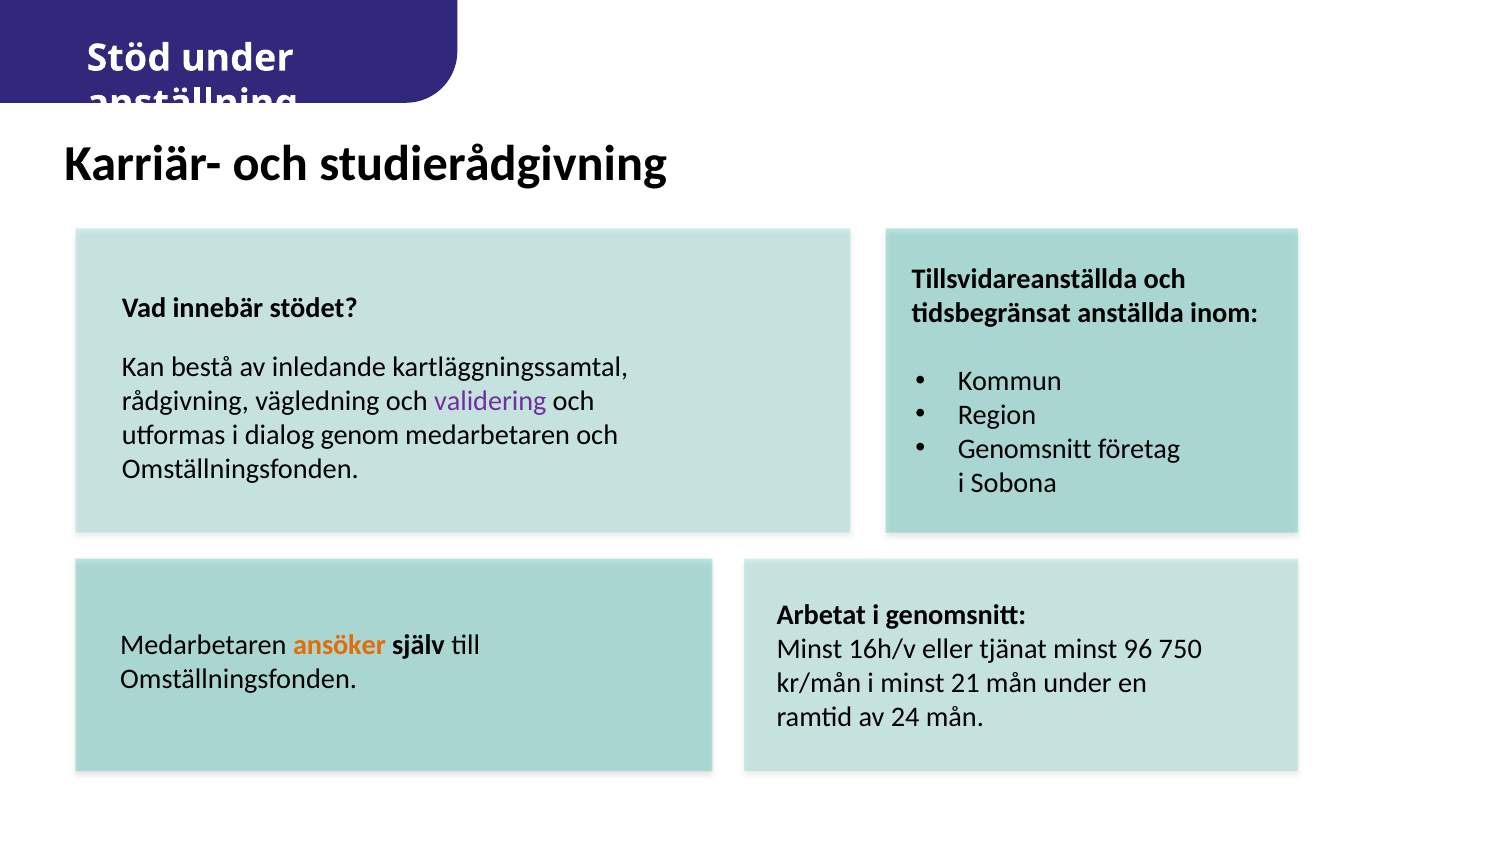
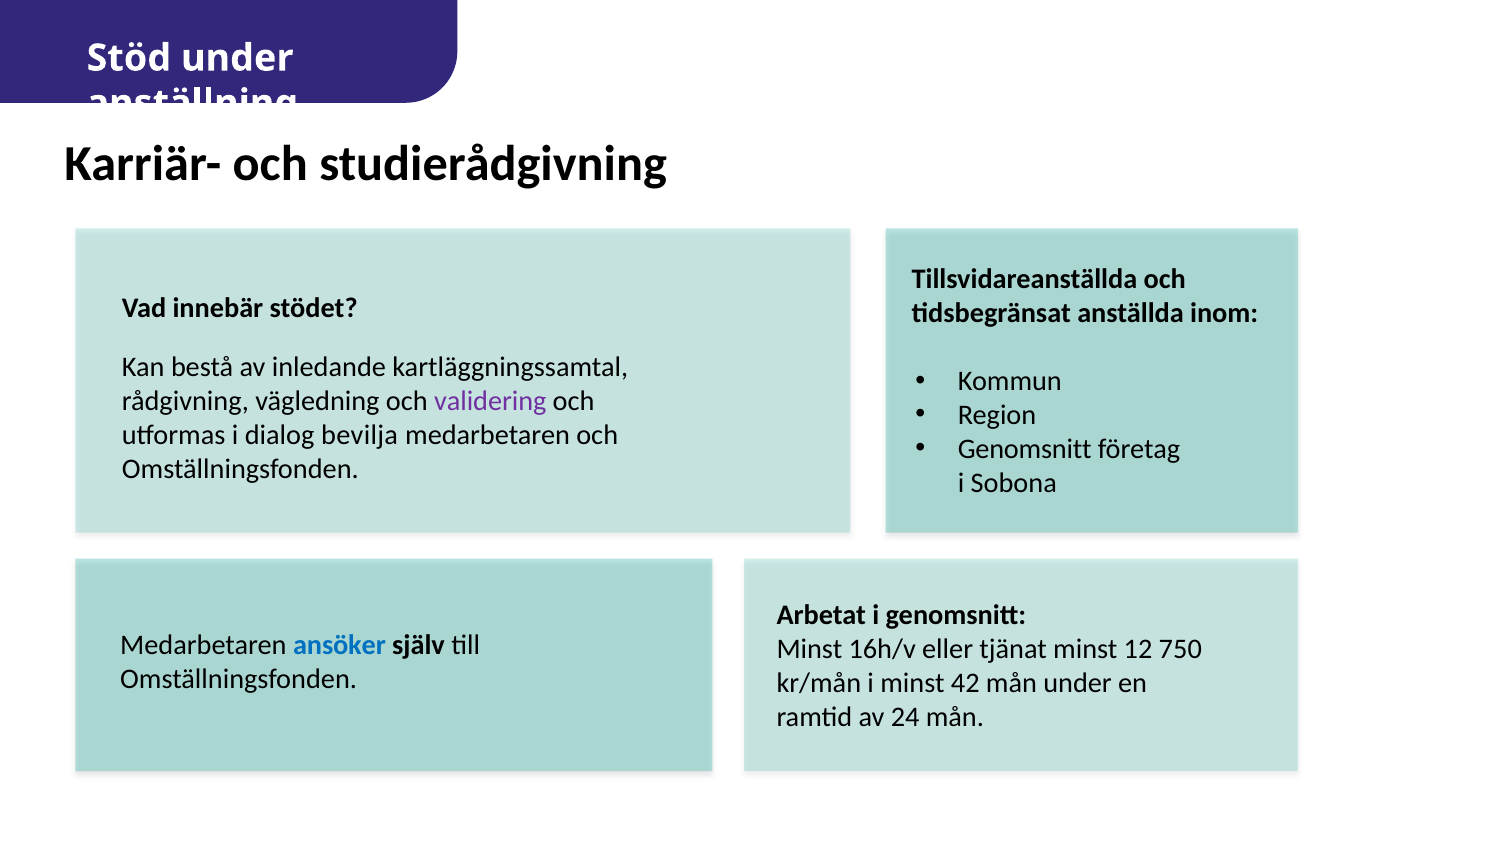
genom: genom -> bevilja
ansöker colour: orange -> blue
96: 96 -> 12
21: 21 -> 42
